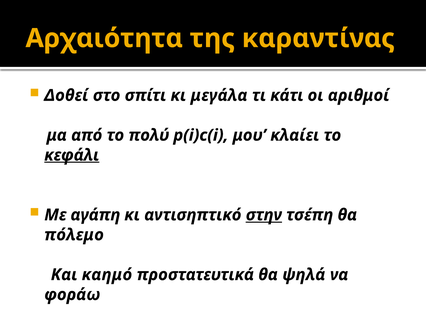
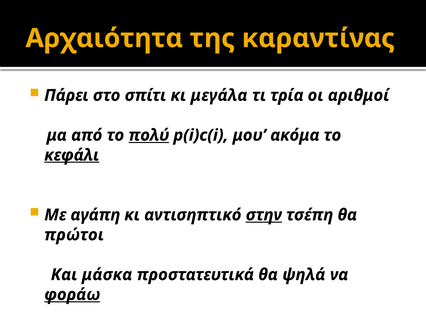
Δοθεί: Δοθεί -> Πάρει
κάτι: κάτι -> τρία
πολύ underline: none -> present
κλαίει: κλαίει -> ακόμα
πόλεμο: πόλεμο -> πρώτοι
καημό: καημό -> μάσκα
φοράω underline: none -> present
